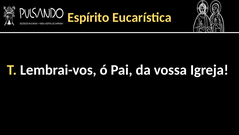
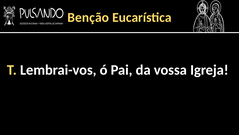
Espírito: Espírito -> Benção
